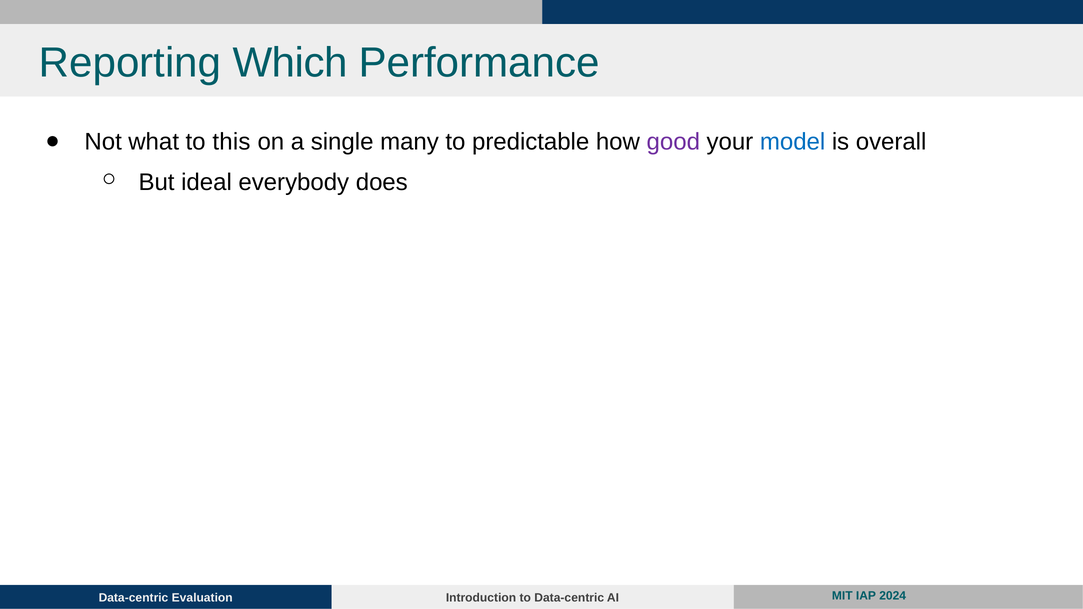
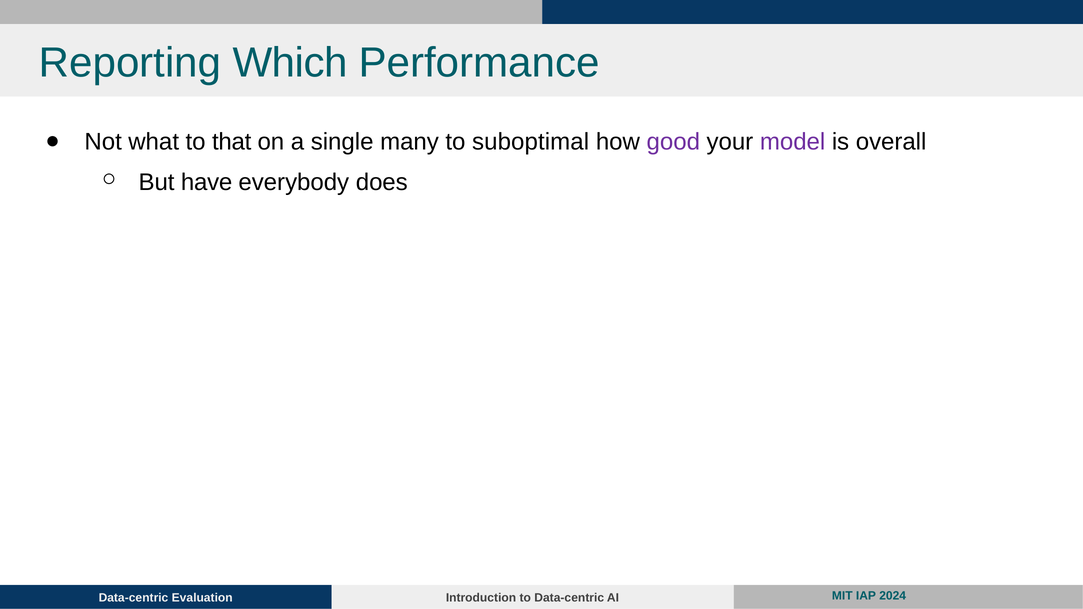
this: this -> that
predictable: predictable -> suboptimal
model colour: blue -> purple
ideal: ideal -> have
